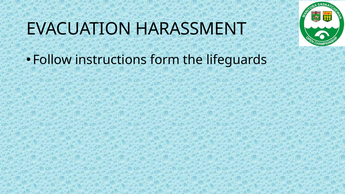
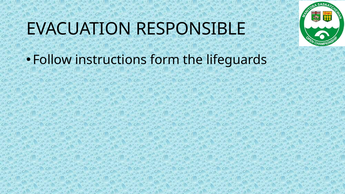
HARASSMENT: HARASSMENT -> RESPONSIBLE
